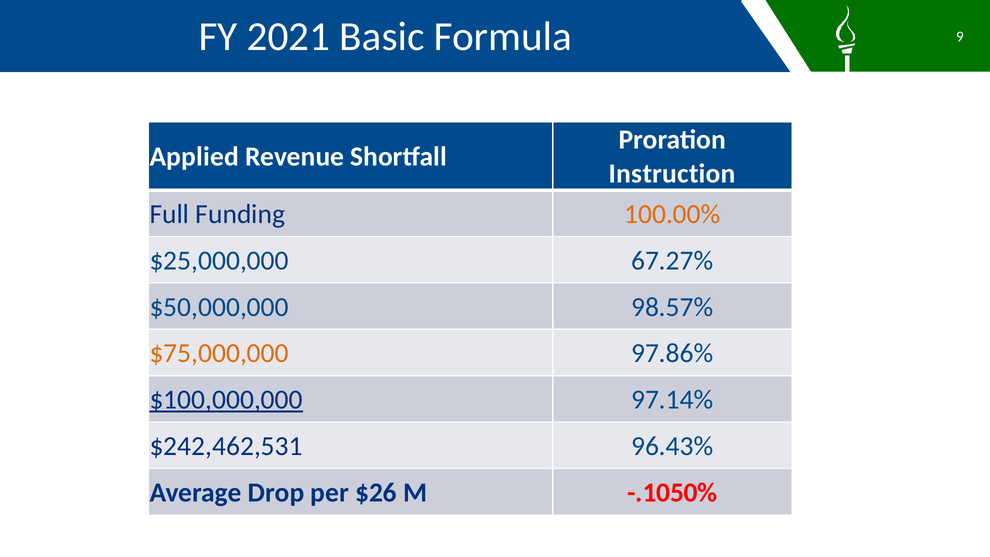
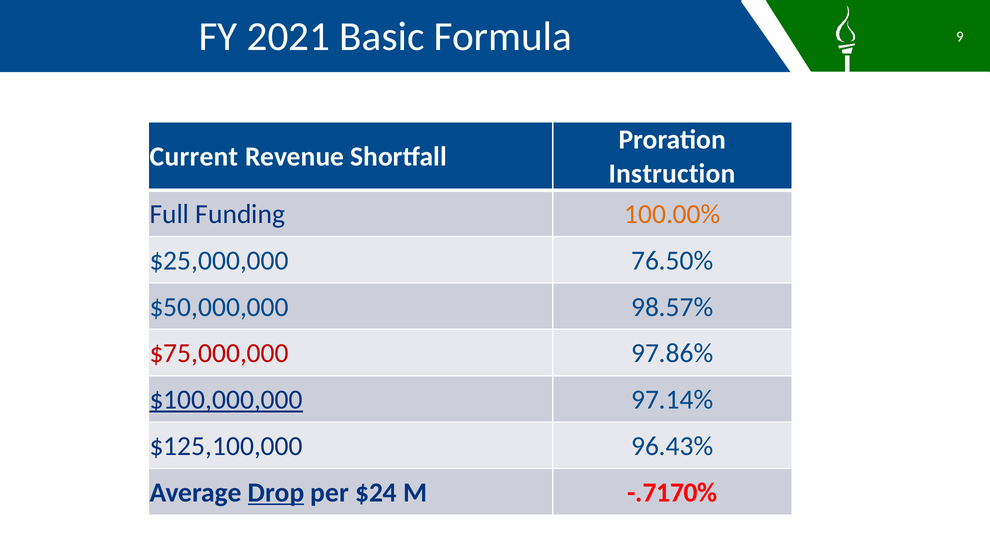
Applied: Applied -> Current
67.27%: 67.27% -> 76.50%
$75,000,000 colour: orange -> red
$242,462,531: $242,462,531 -> $125,100,000
Drop underline: none -> present
$26: $26 -> $24
-.1050%: -.1050% -> -.7170%
